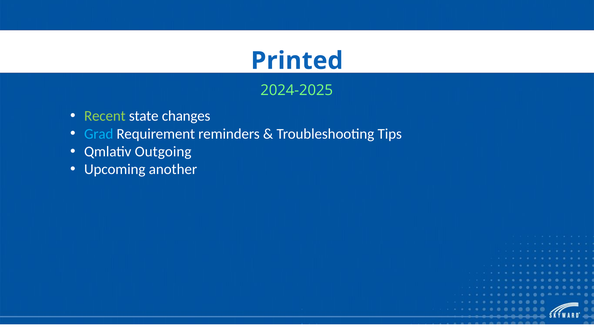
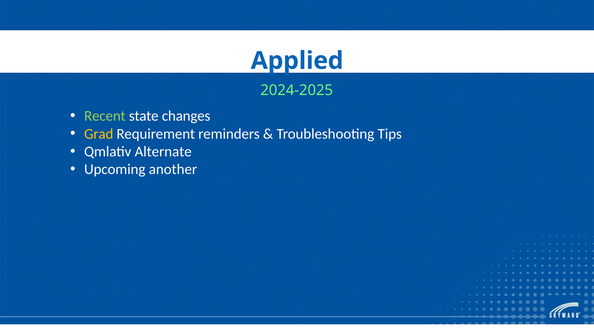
Printed: Printed -> Applied
Grad colour: light blue -> yellow
Outgoing: Outgoing -> Alternate
